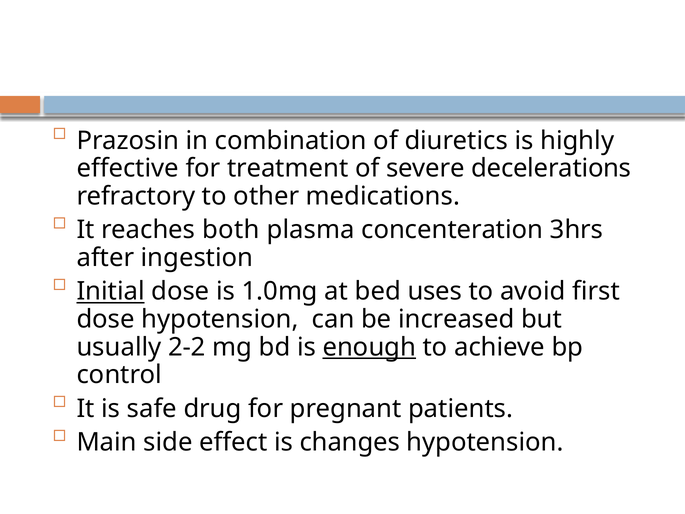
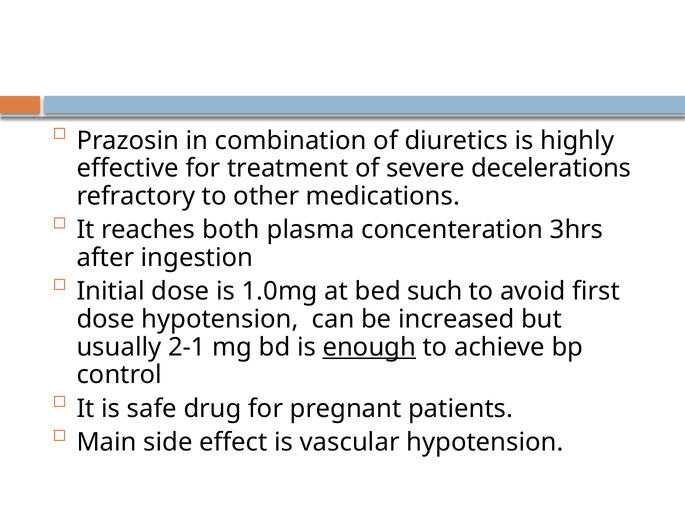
Initial underline: present -> none
uses: uses -> such
2-2: 2-2 -> 2-1
changes: changes -> vascular
